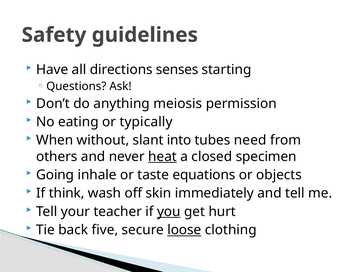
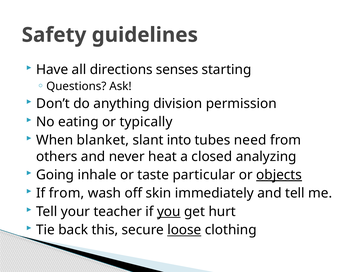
meiosis: meiosis -> division
without: without -> blanket
heat underline: present -> none
specimen: specimen -> analyzing
equations: equations -> particular
objects underline: none -> present
If think: think -> from
five: five -> this
